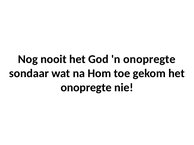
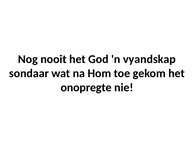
n onopregte: onopregte -> vyandskap
